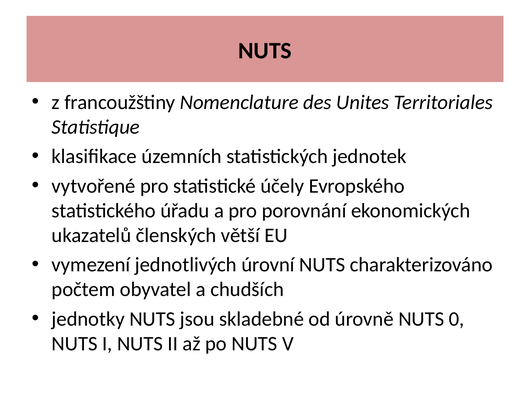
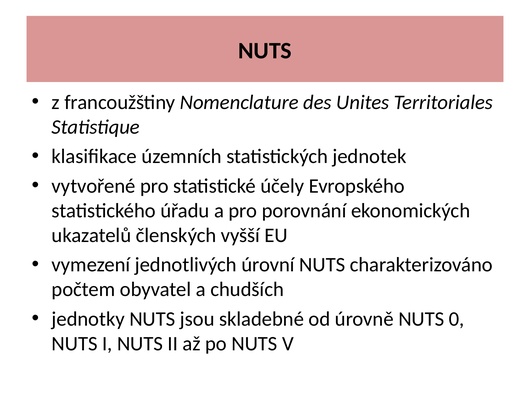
větší: větší -> vyšší
